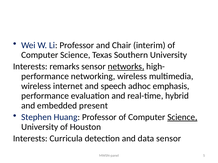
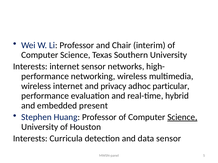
Interests remarks: remarks -> internet
networks underline: present -> none
speech: speech -> privacy
emphasis: emphasis -> particular
